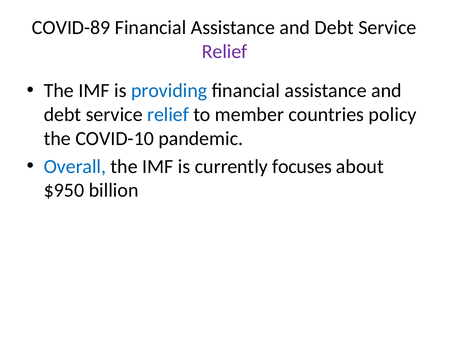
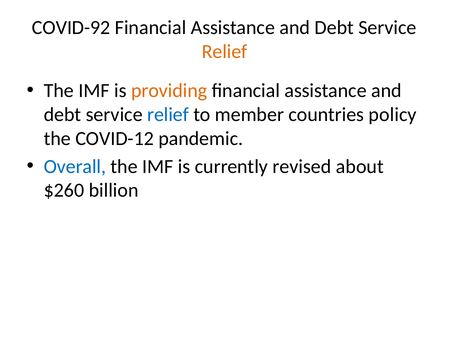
COVID-89: COVID-89 -> COVID-92
Relief at (225, 52) colour: purple -> orange
providing colour: blue -> orange
COVID-10: COVID-10 -> COVID-12
focuses: focuses -> revised
$950: $950 -> $260
